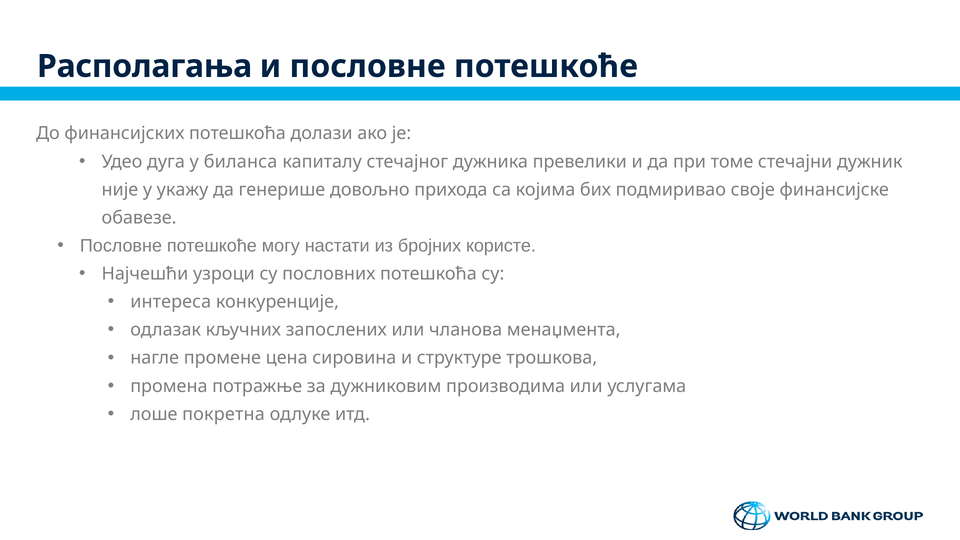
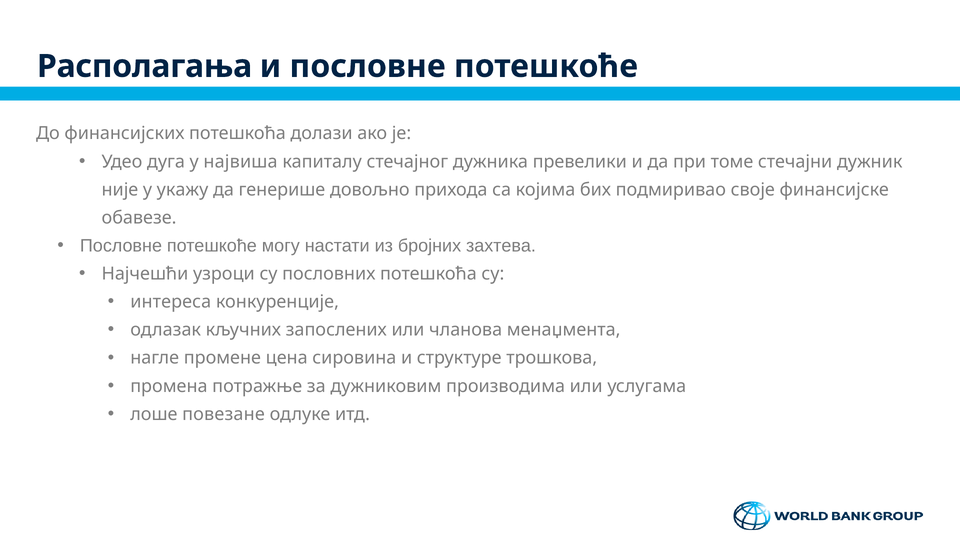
биланса: биланса -> највиша
користе: користе -> захтева
покретна: покретна -> повезане
